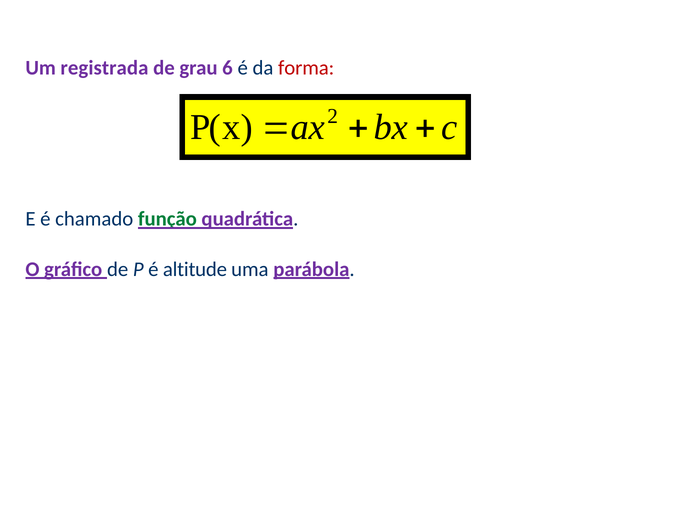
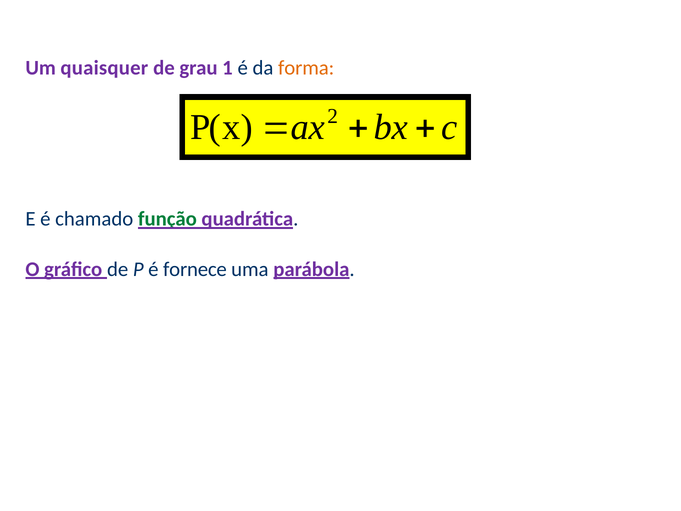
registrada: registrada -> quaisquer
6: 6 -> 1
forma colour: red -> orange
altitude: altitude -> fornece
